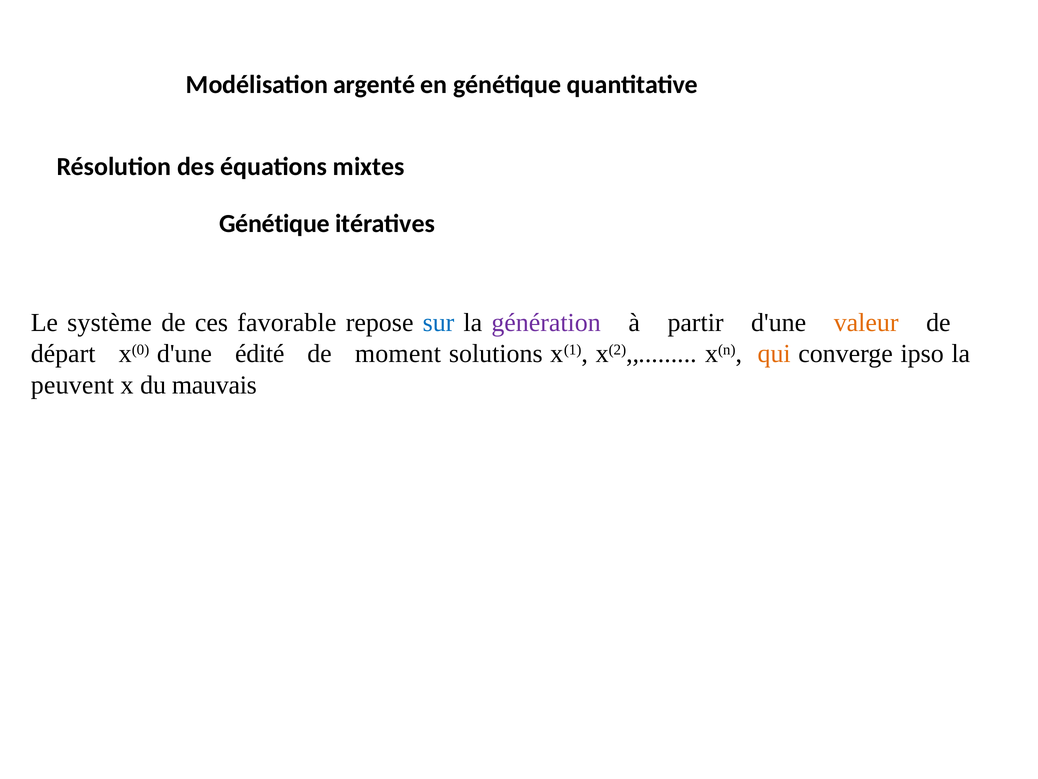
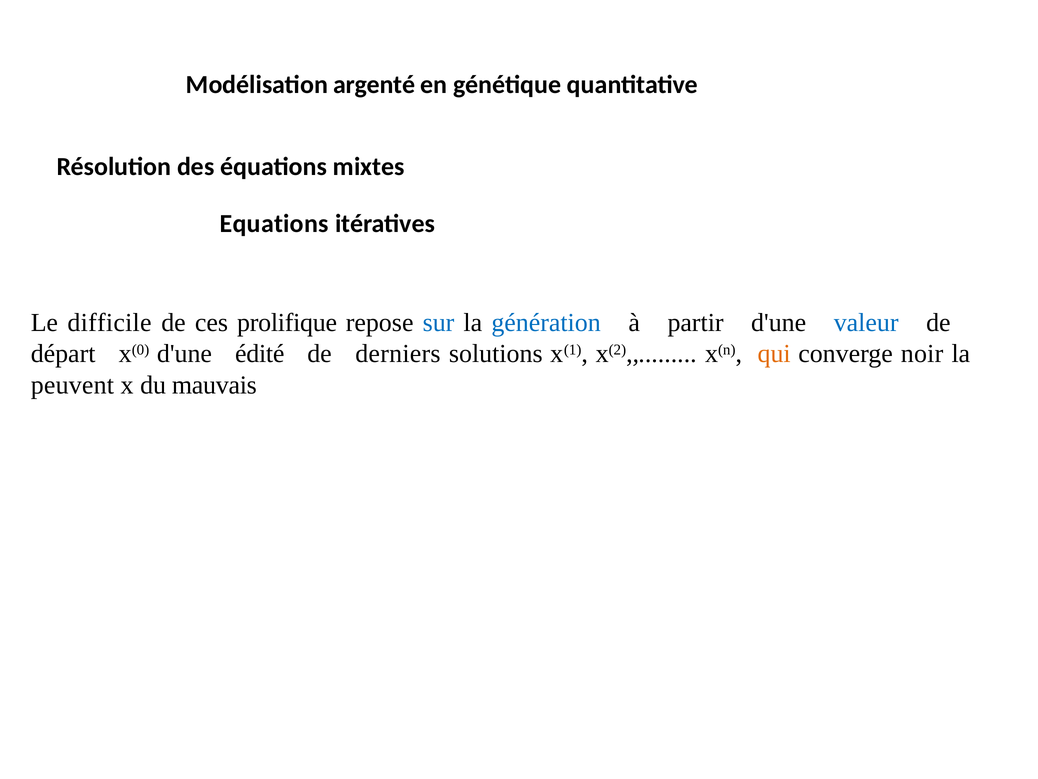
Génétique at (274, 224): Génétique -> Equations
système: système -> difficile
favorable: favorable -> prolifique
génération colour: purple -> blue
valeur colour: orange -> blue
moment: moment -> derniers
ipso: ipso -> noir
